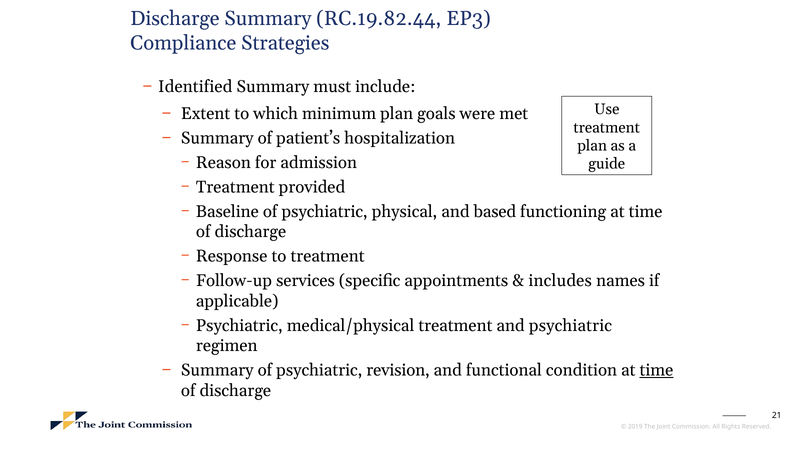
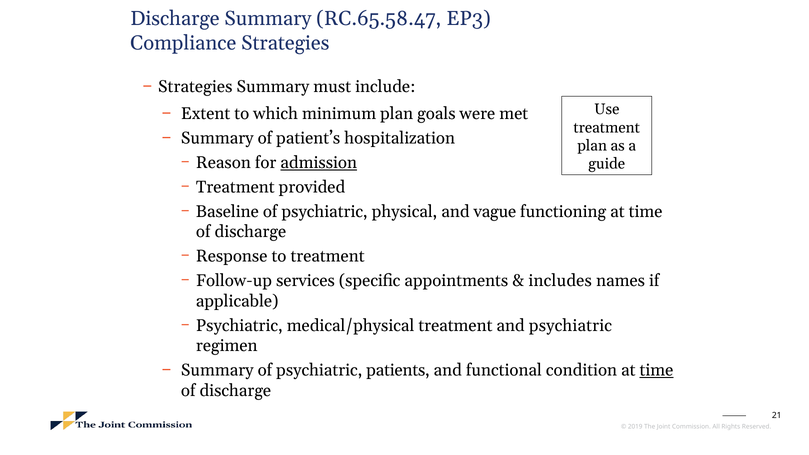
RC.19.82.44: RC.19.82.44 -> RC.65.58.47
Identified at (195, 87): Identified -> Strategies
admission underline: none -> present
based: based -> vague
revision: revision -> patients
